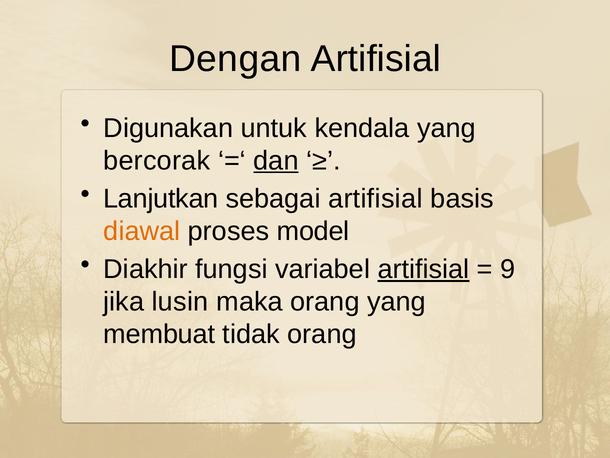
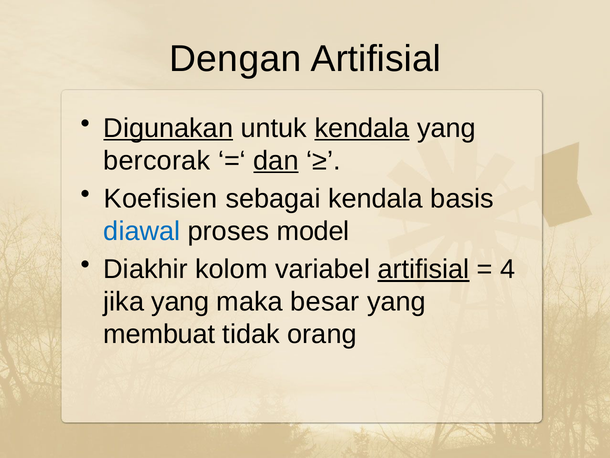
Digunakan underline: none -> present
kendala at (362, 128) underline: none -> present
Lanjutkan: Lanjutkan -> Koefisien
sebagai artifisial: artifisial -> kendala
diawal colour: orange -> blue
fungsi: fungsi -> kolom
9: 9 -> 4
jika lusin: lusin -> yang
maka orang: orang -> besar
